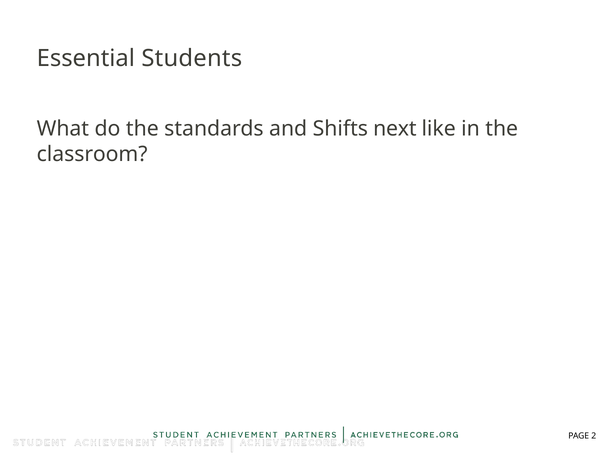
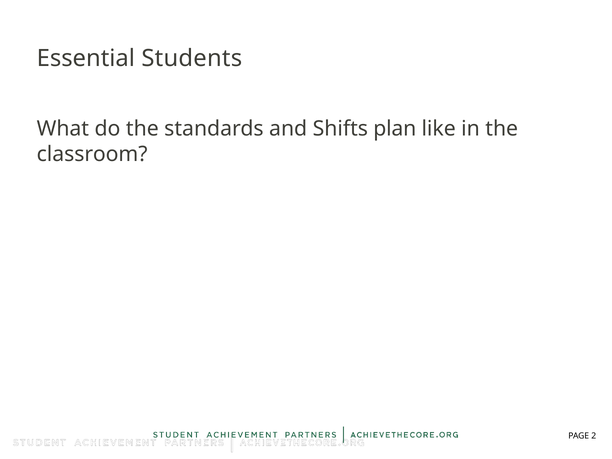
next: next -> plan
